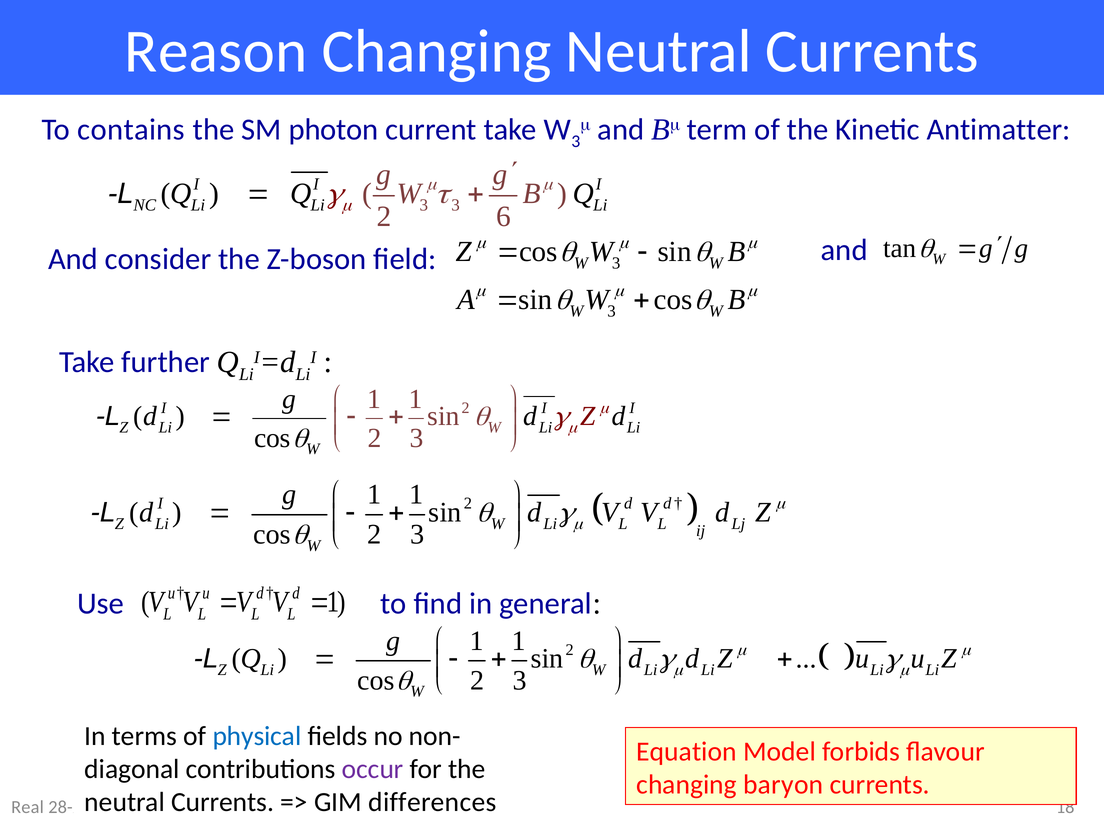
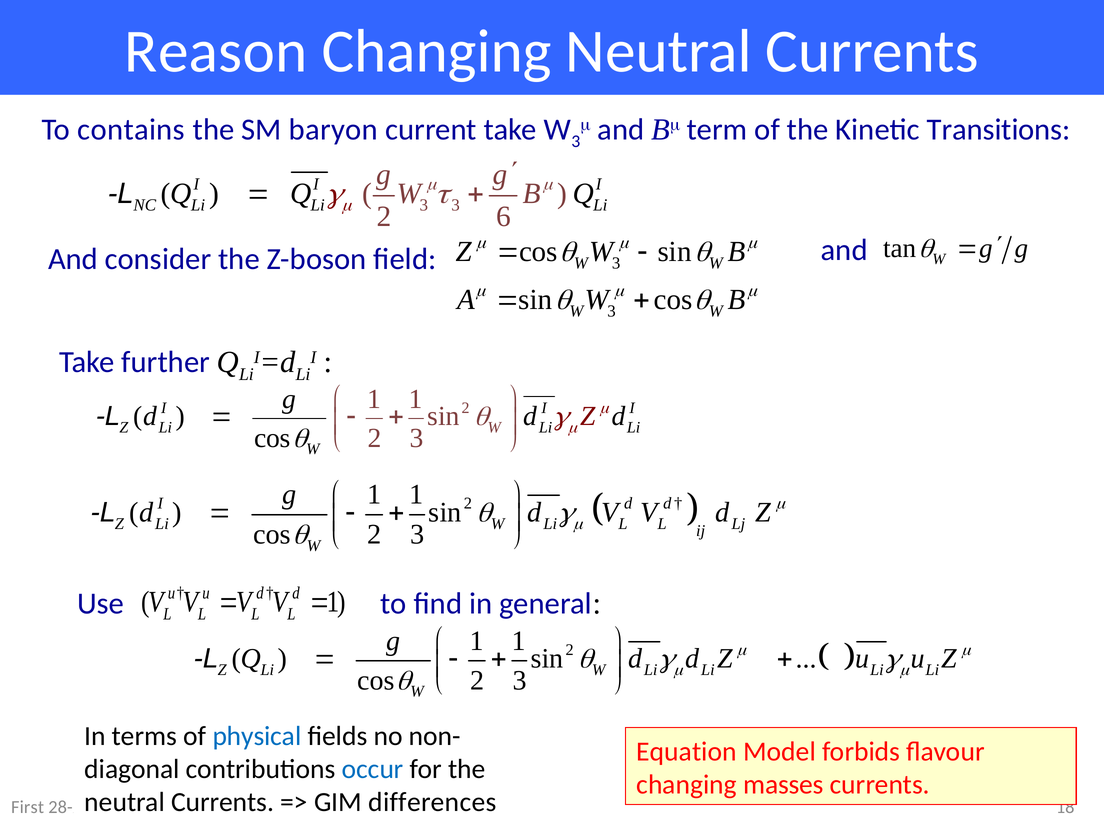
photon: photon -> baryon
Antimatter: Antimatter -> Transitions
occur colour: purple -> blue
baryon: baryon -> masses
Real: Real -> First
